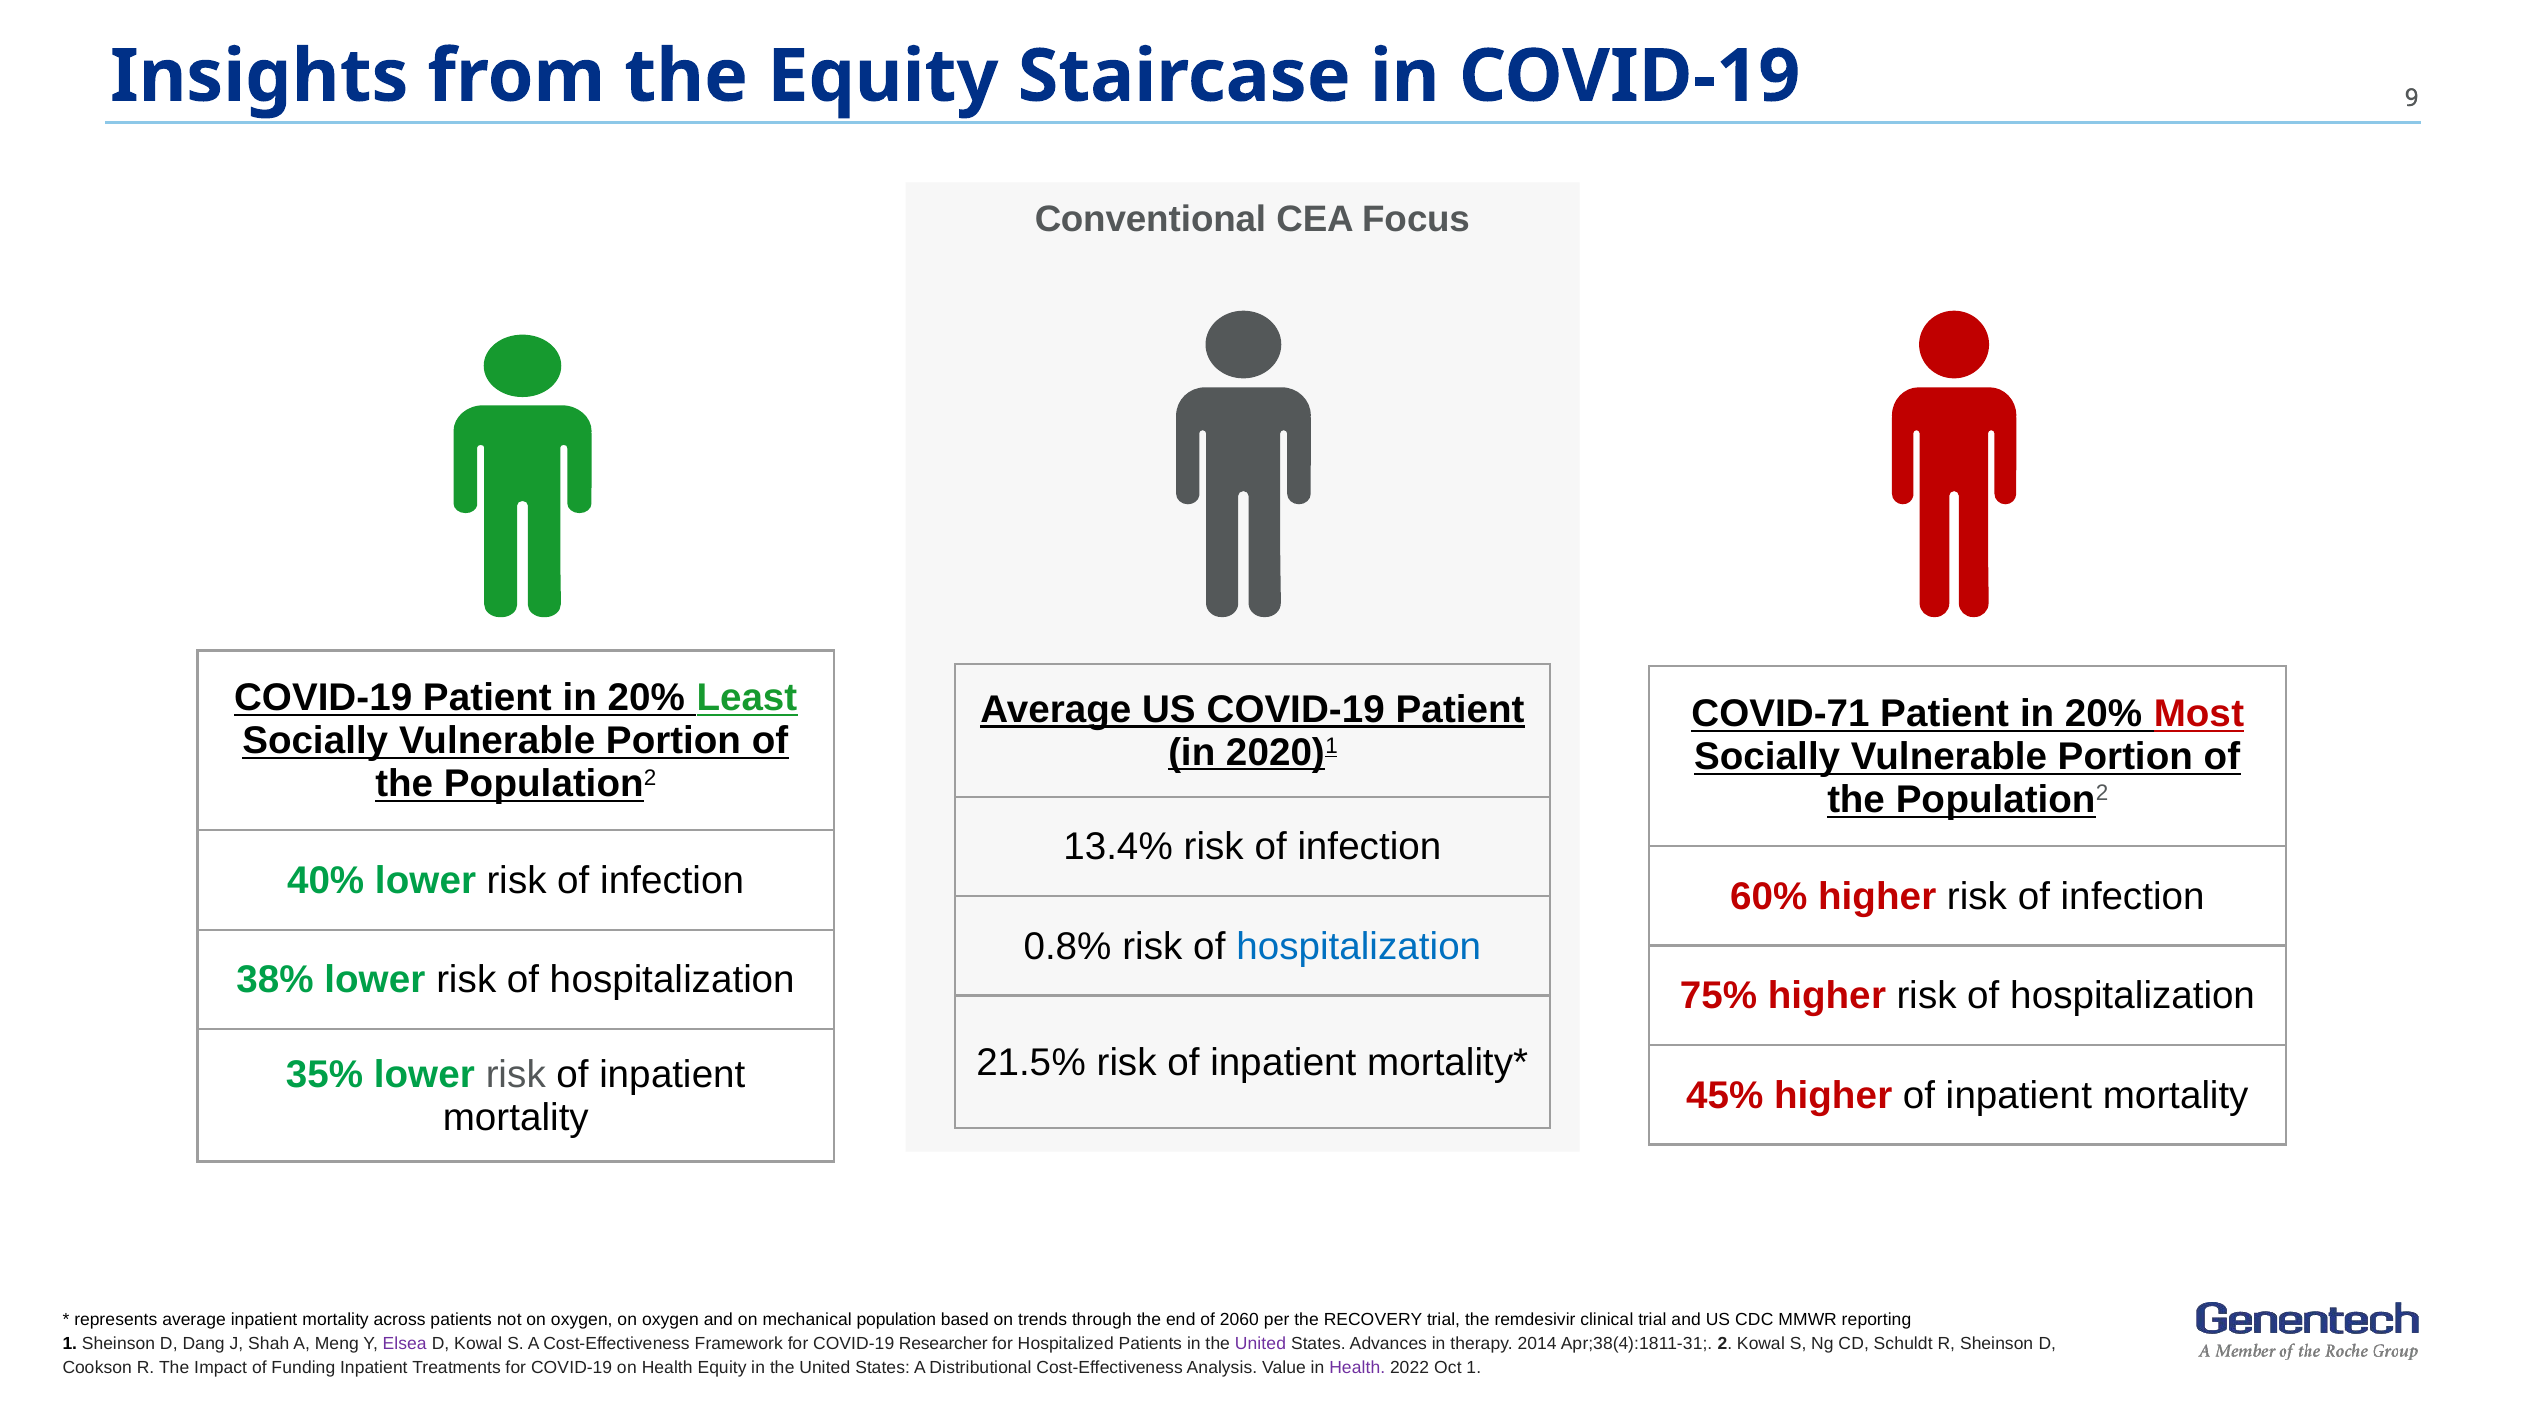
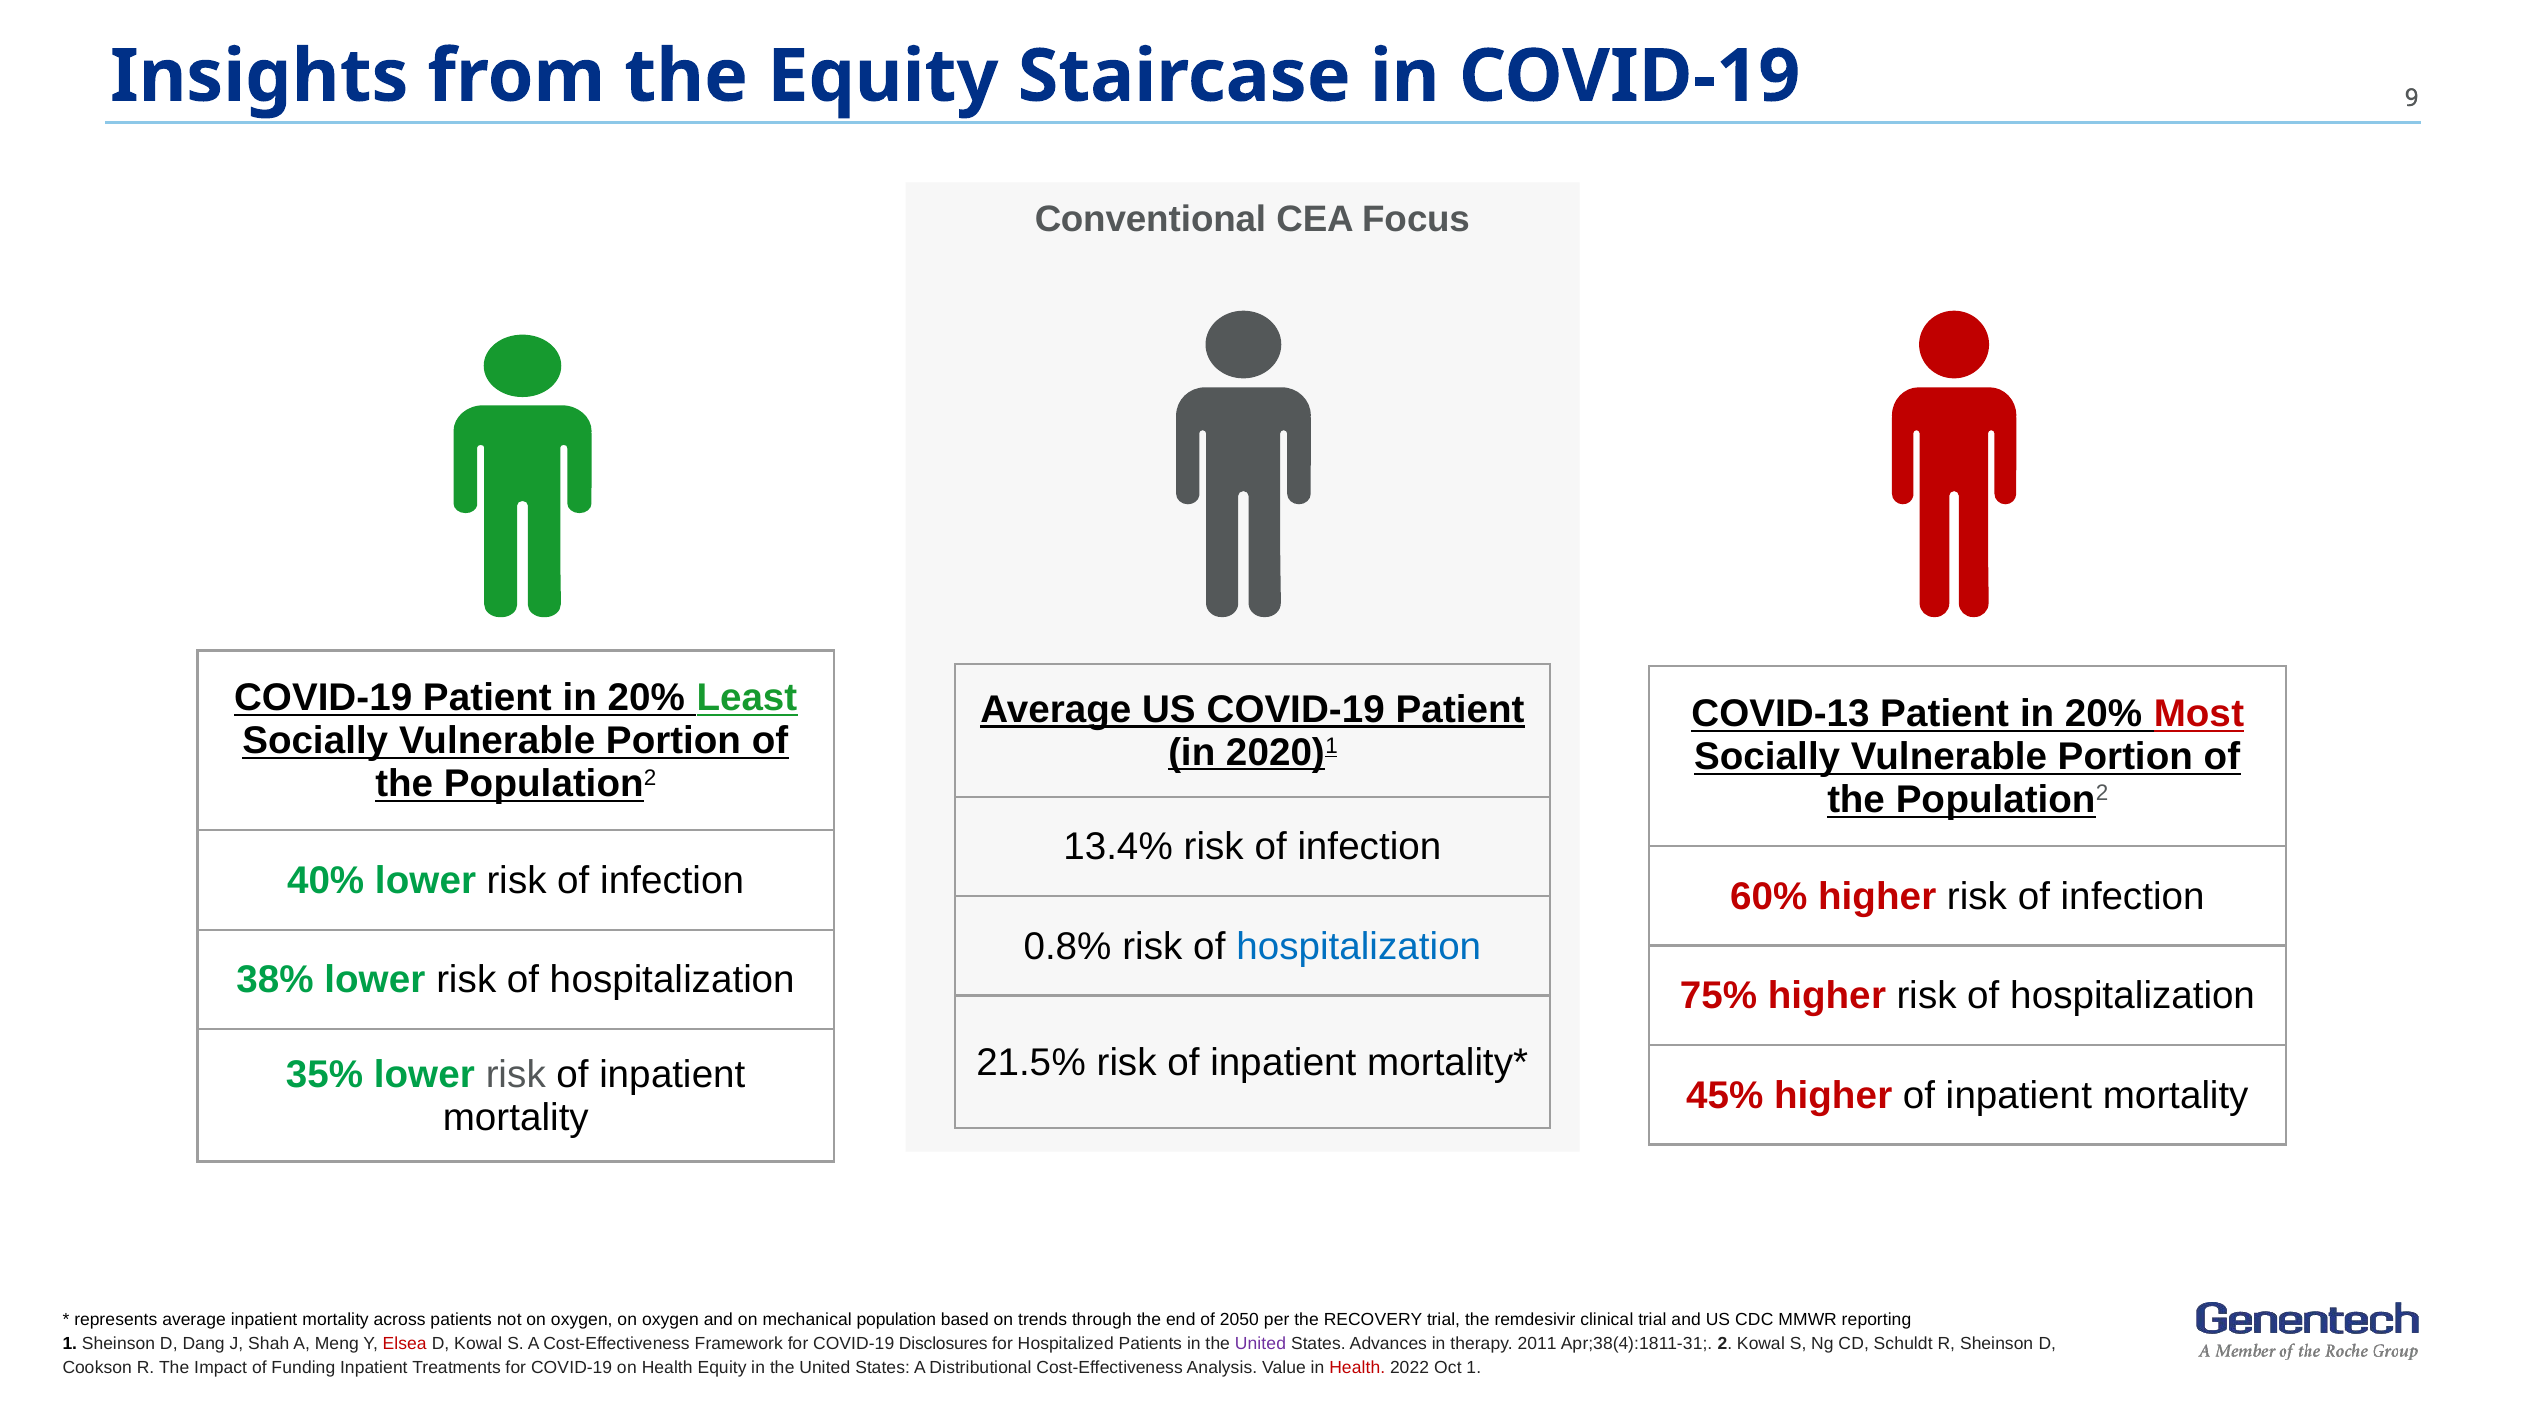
COVID-71: COVID-71 -> COVID-13
2060: 2060 -> 2050
Elsea colour: purple -> red
Researcher: Researcher -> Disclosures
2014: 2014 -> 2011
Health at (1357, 1369) colour: purple -> red
